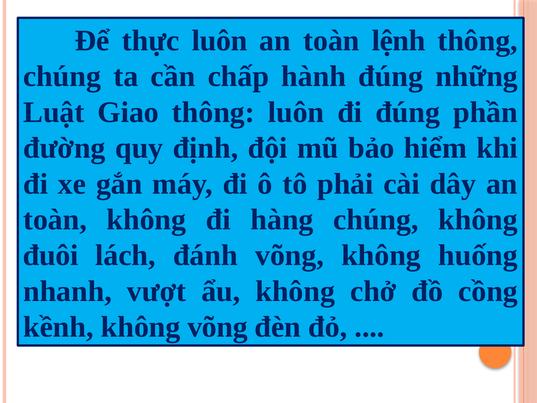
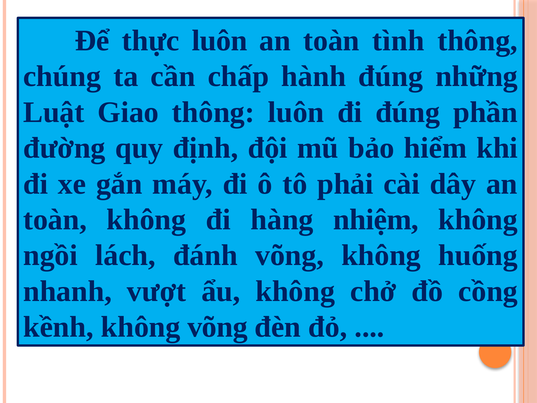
lệnh: lệnh -> tình
hàng chúng: chúng -> nhiệm
đuôi: đuôi -> ngồi
